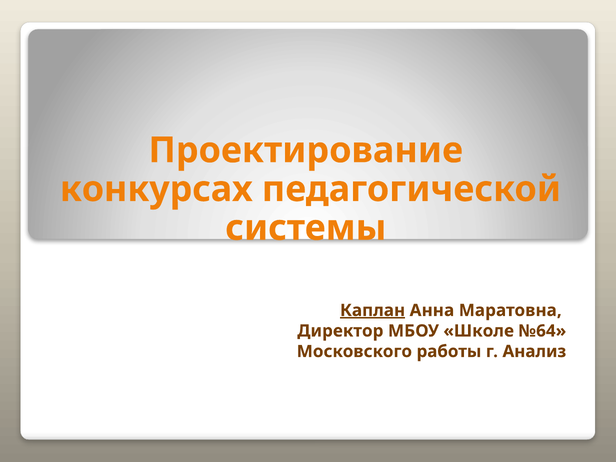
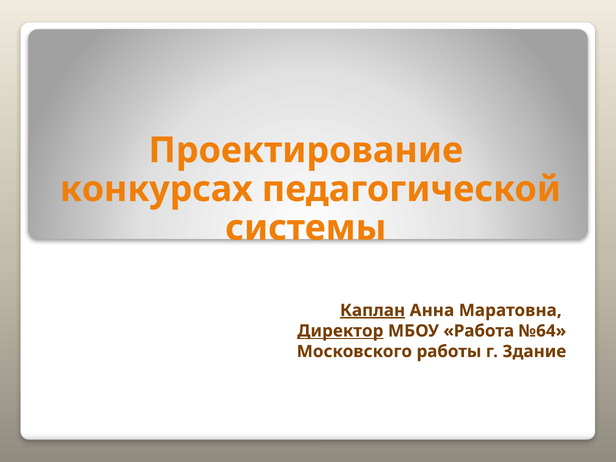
Директор underline: none -> present
Школе: Школе -> Работа
Анализ: Анализ -> Здание
